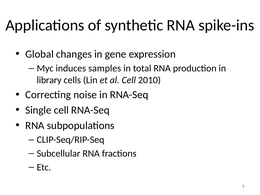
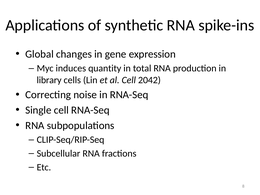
samples: samples -> quantity
2010: 2010 -> 2042
